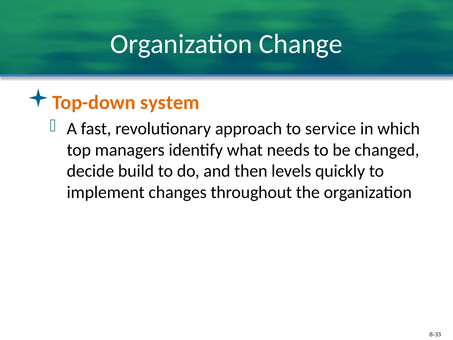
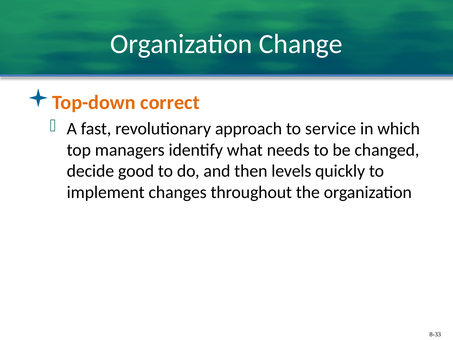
system: system -> correct
build: build -> good
